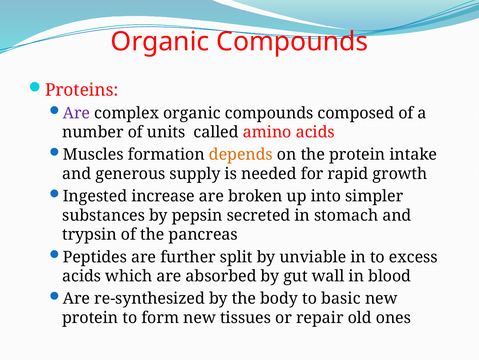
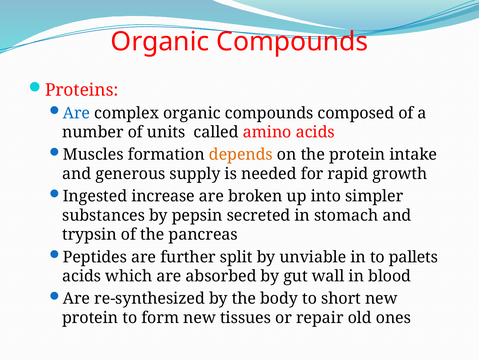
Are at (76, 113) colour: purple -> blue
excess: excess -> pallets
basic: basic -> short
